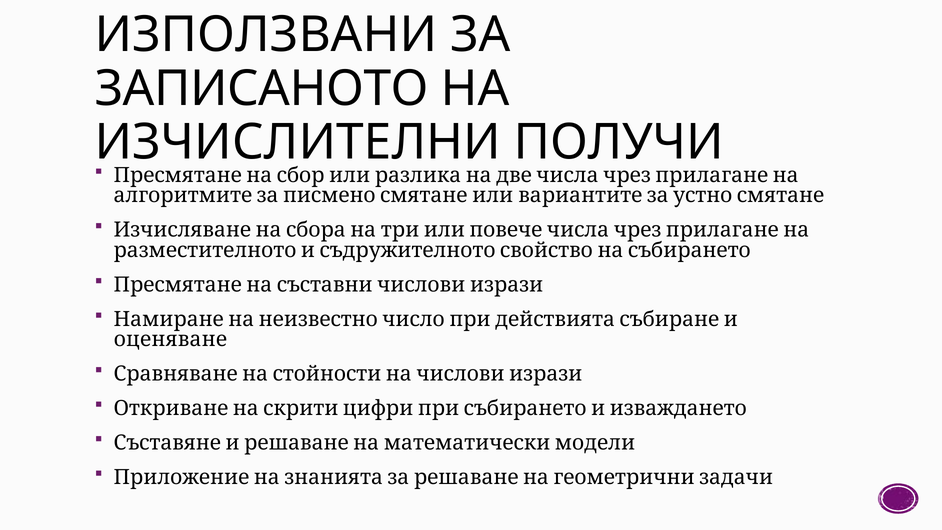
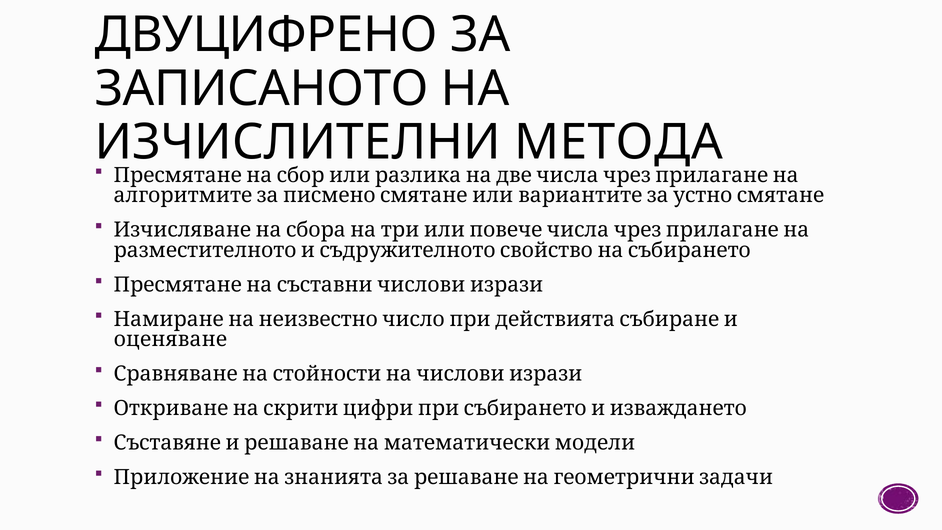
ИЗПОЛЗВАНИ: ИЗПОЛЗВАНИ -> ДВУЦИФРЕНО
ПОЛУЧИ: ПОЛУЧИ -> МЕТОДА
